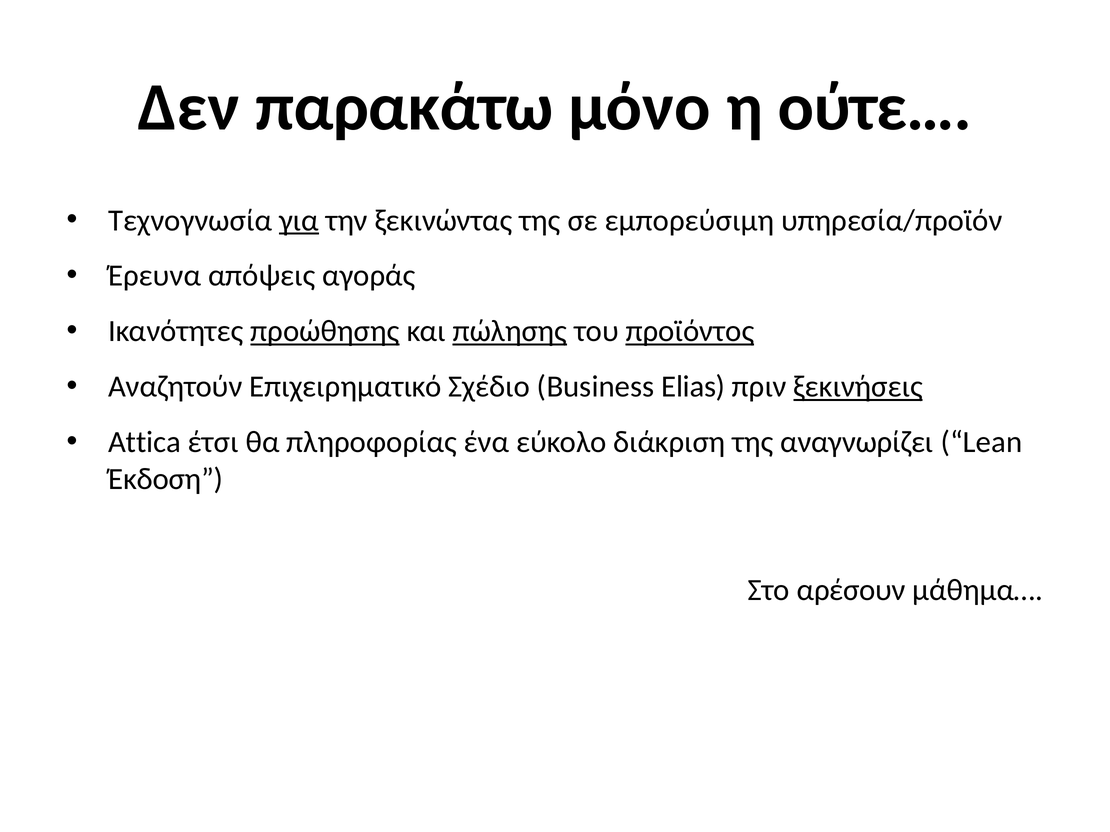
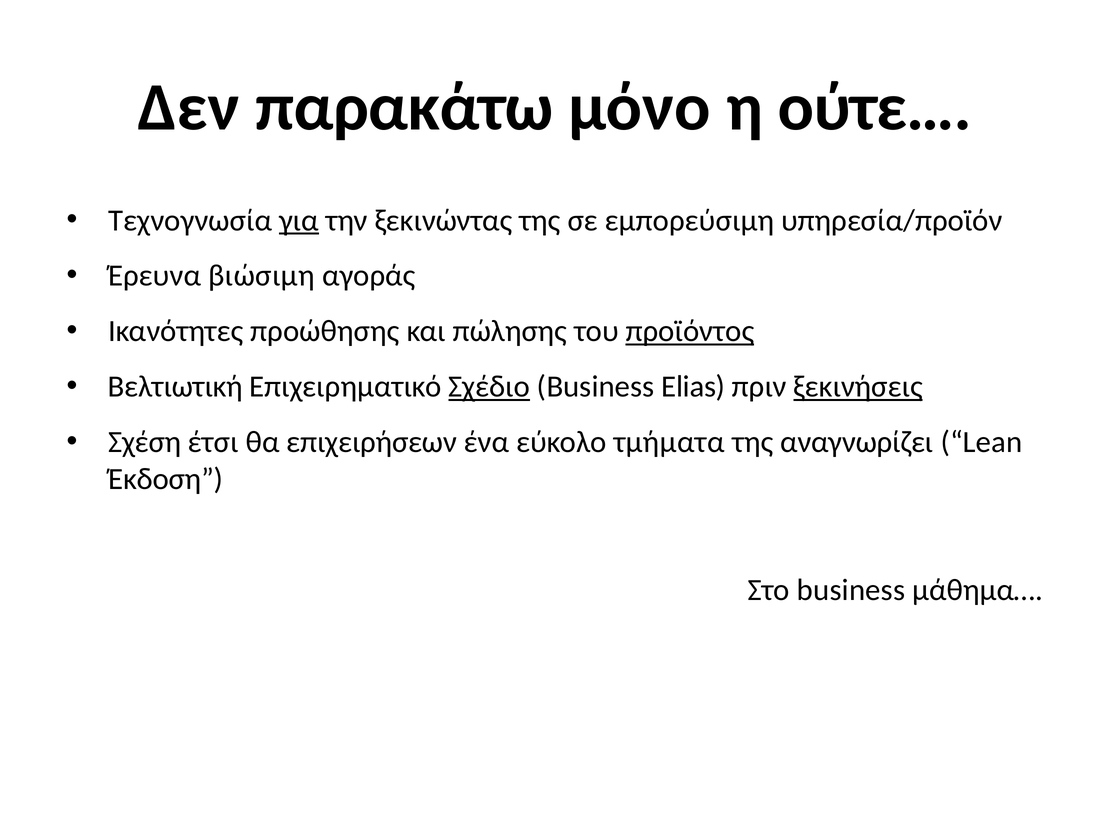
απόψεις: απόψεις -> βιώσιμη
προώθησης underline: present -> none
πώλησης underline: present -> none
Αναζητούν: Αναζητούν -> Βελτιωτική
Σχέδιο underline: none -> present
Attica: Attica -> Σχέση
πληροφορίας: πληροφορίας -> επιχειρήσεων
διάκριση: διάκριση -> τμήματα
Στο αρέσουν: αρέσουν -> business
